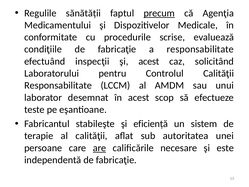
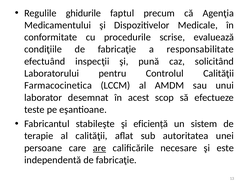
sănătății: sănătății -> ghidurile
precum underline: present -> none
şi acest: acest -> pună
Responsabilitate at (58, 85): Responsabilitate -> Farmacocinetica
